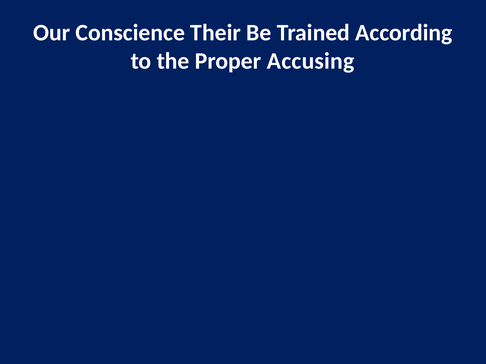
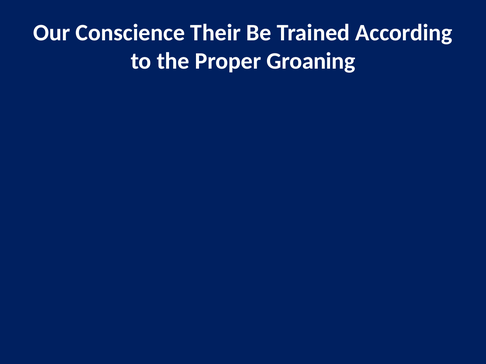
Accusing: Accusing -> Groaning
